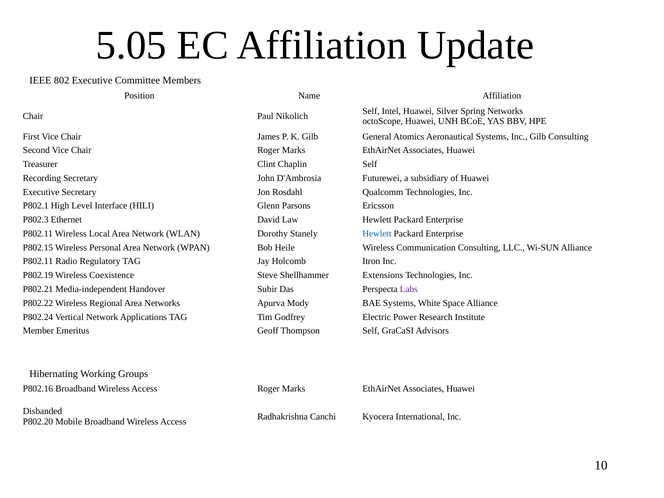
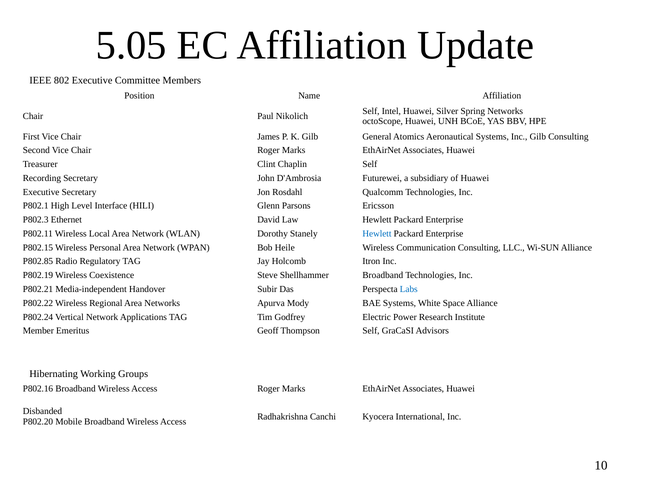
P802.11 at (38, 261): P802.11 -> P802.85
Shellhammer Extensions: Extensions -> Broadband
Labs colour: purple -> blue
